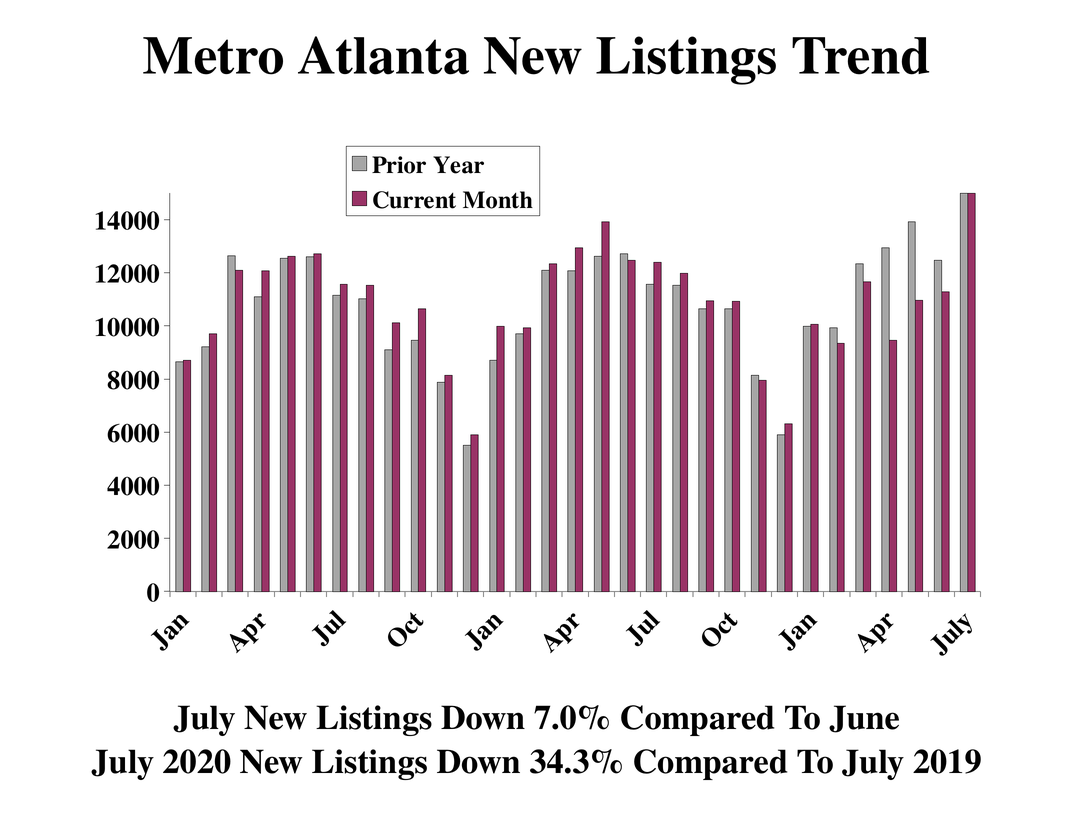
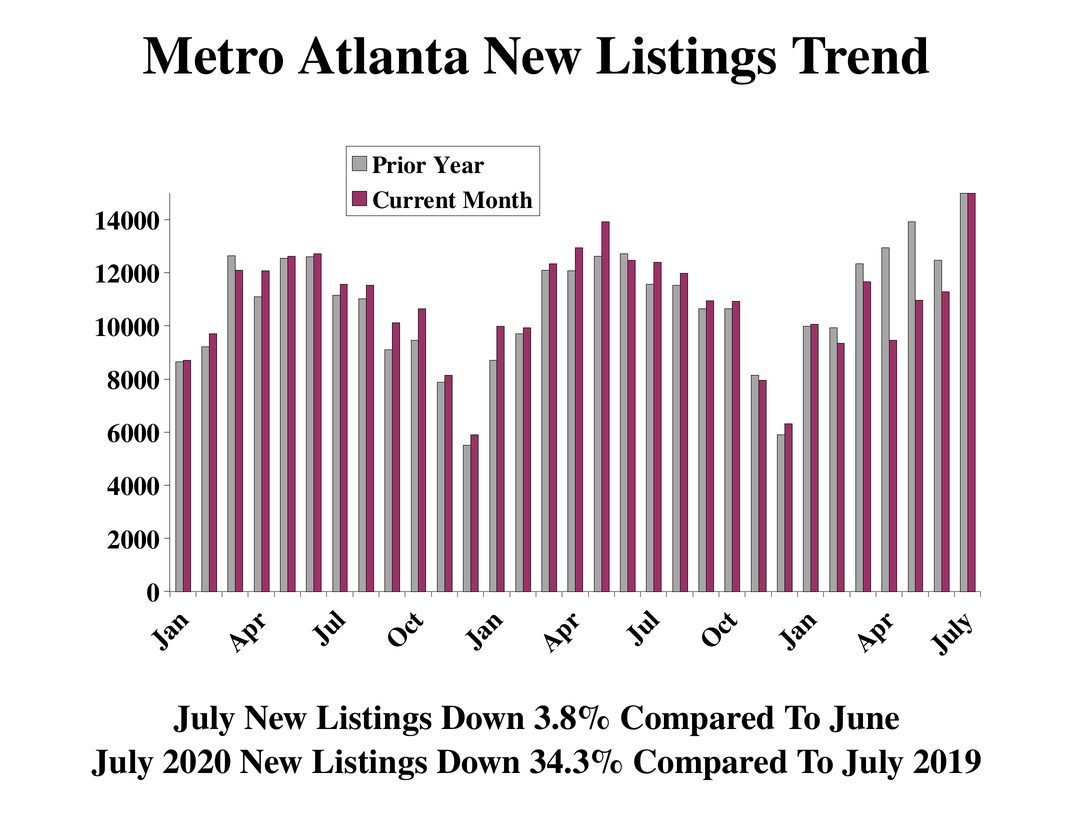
7.0%: 7.0% -> 3.8%
